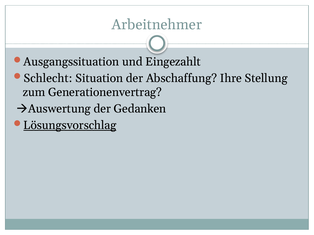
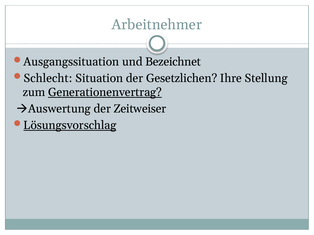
Eingezahlt: Eingezahlt -> Bezeichnet
Abschaffung: Abschaffung -> Gesetzlichen
Generationenvertrag underline: none -> present
Gedanken: Gedanken -> Zeitweiser
